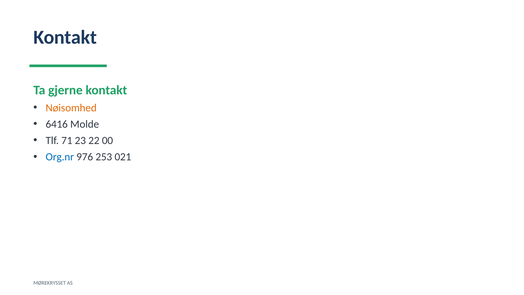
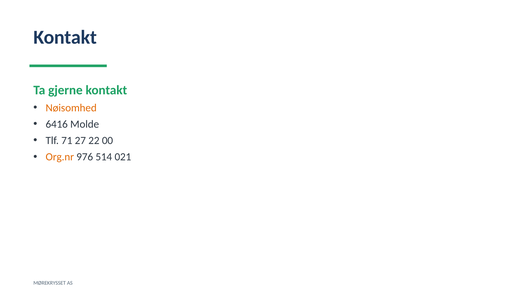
23: 23 -> 27
Org.nr colour: blue -> orange
253: 253 -> 514
